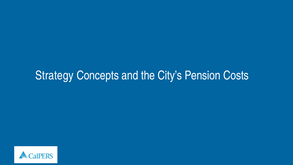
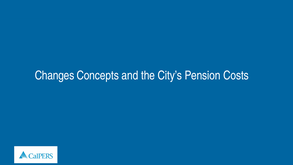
Strategy: Strategy -> Changes
